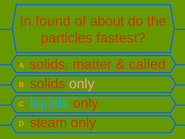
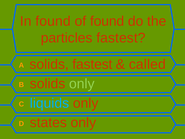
of about: about -> found
solids matter: matter -> fastest
only at (82, 84) colour: pink -> light green
steam: steam -> states
